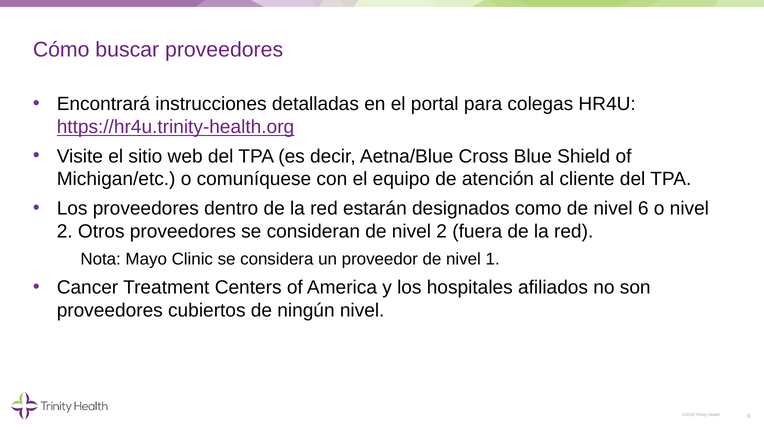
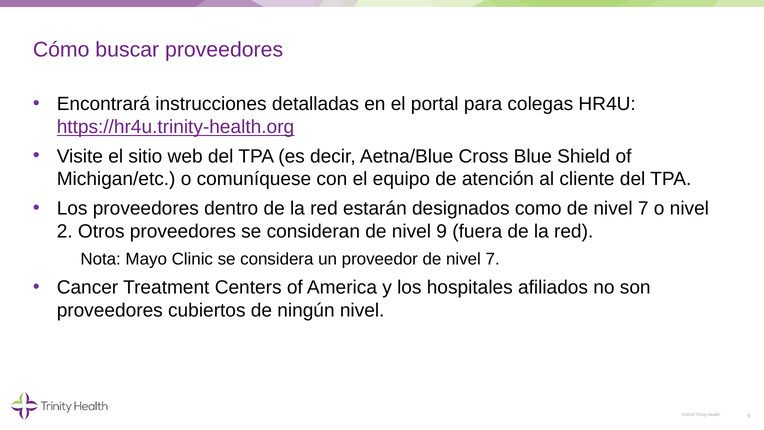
como de nivel 6: 6 -> 7
de nivel 2: 2 -> 9
proveedor de nivel 1: 1 -> 7
